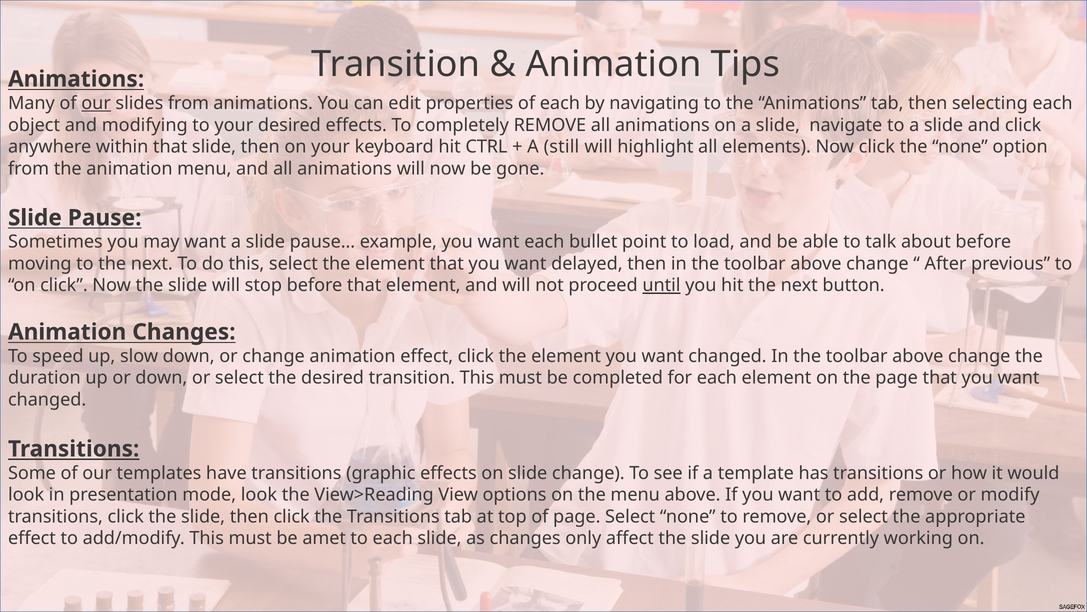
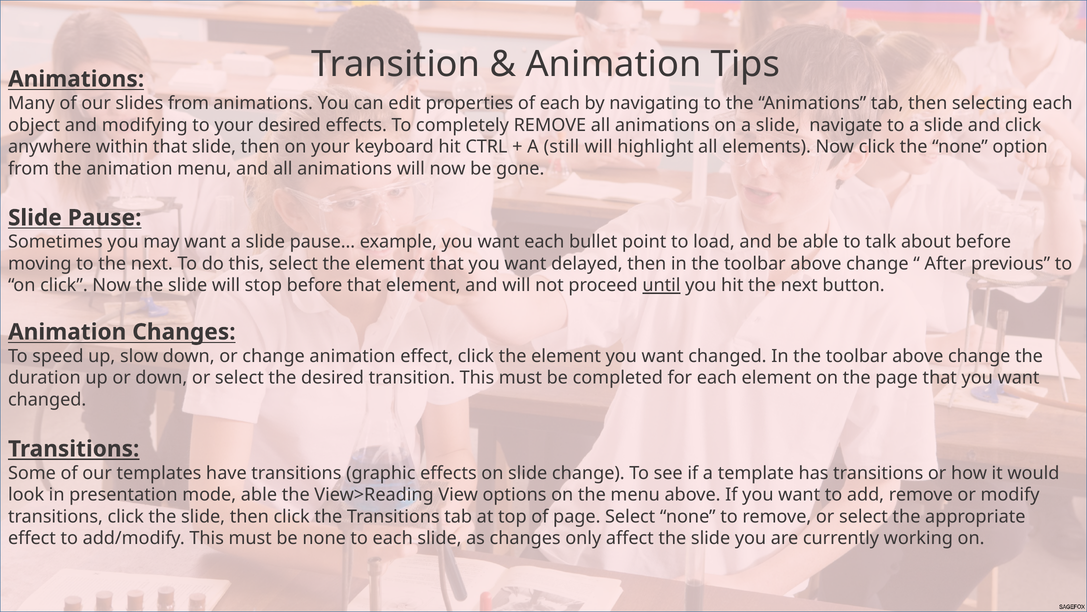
our at (96, 103) underline: present -> none
mode look: look -> able
be amet: amet -> none
